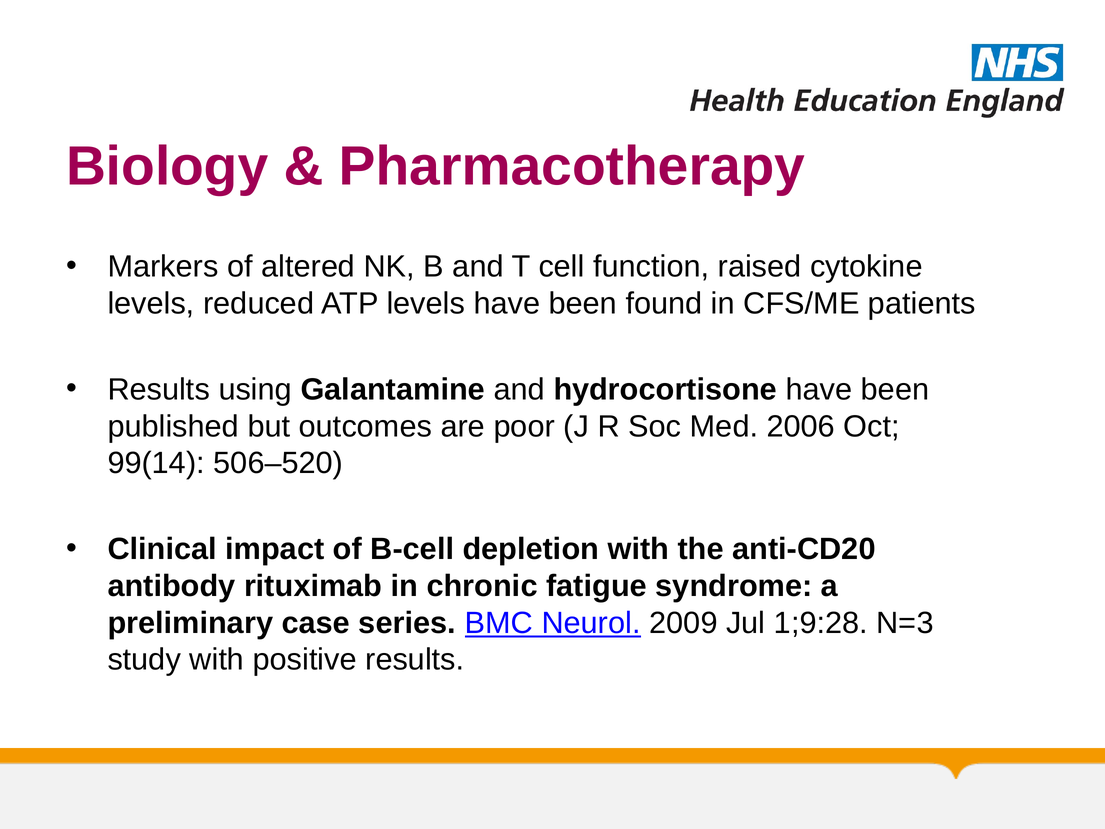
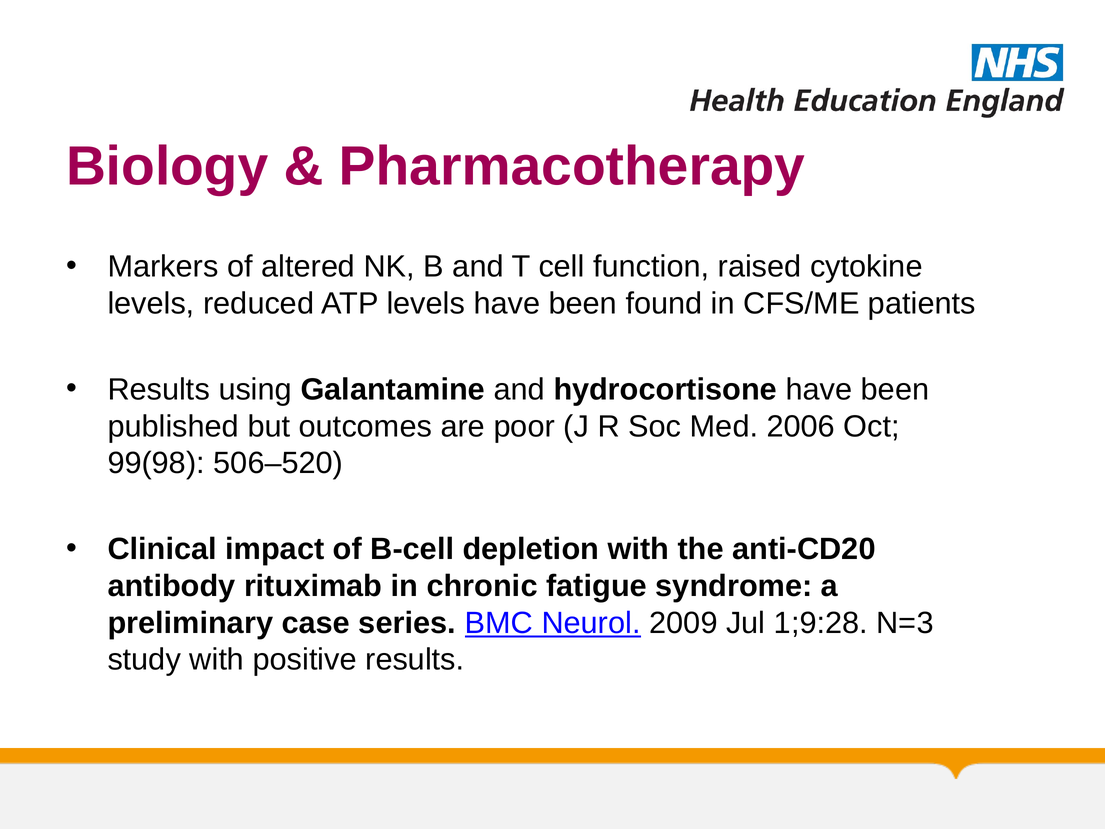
99(14: 99(14 -> 99(98
